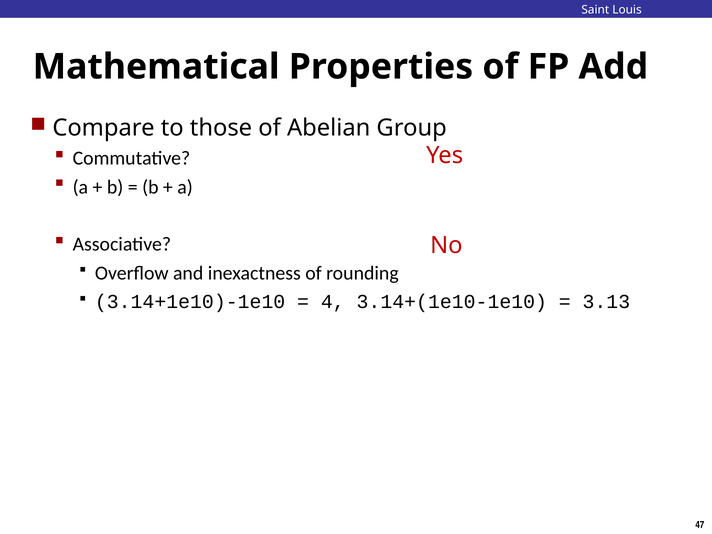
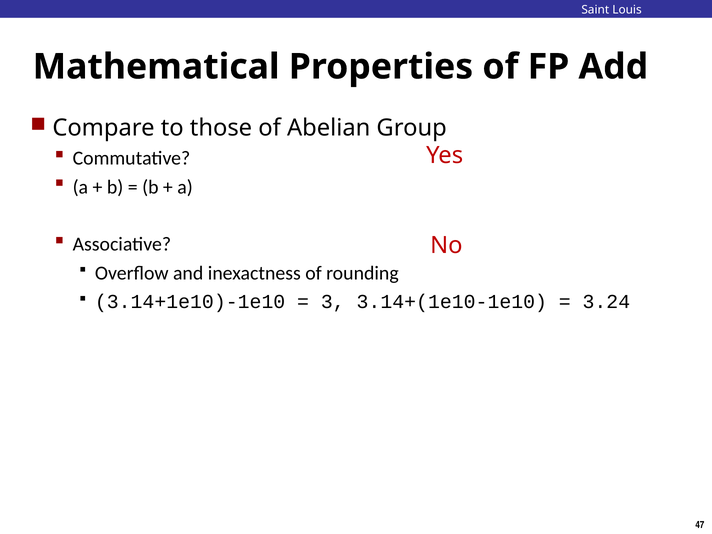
4: 4 -> 3
3.13: 3.13 -> 3.24
